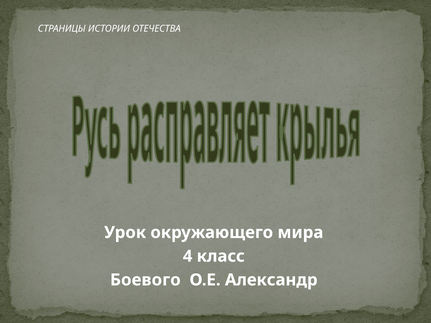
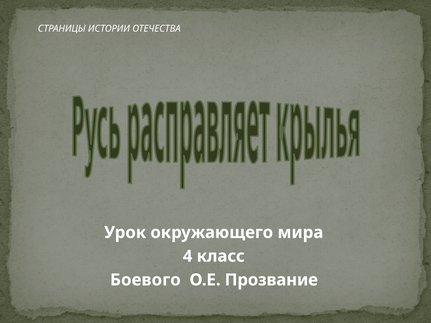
Александр: Александр -> Прозвание
